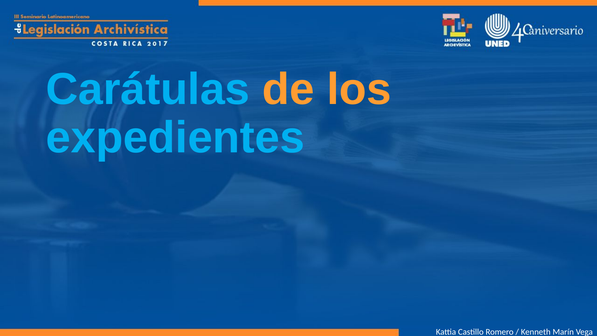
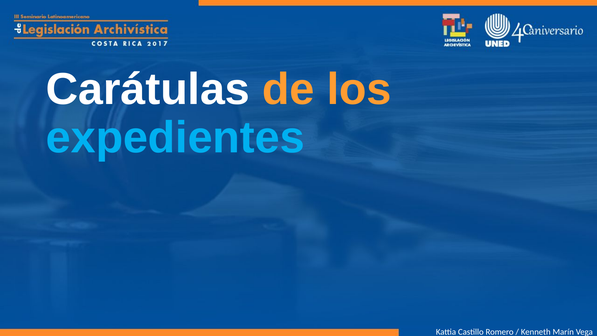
Carátulas colour: light blue -> white
